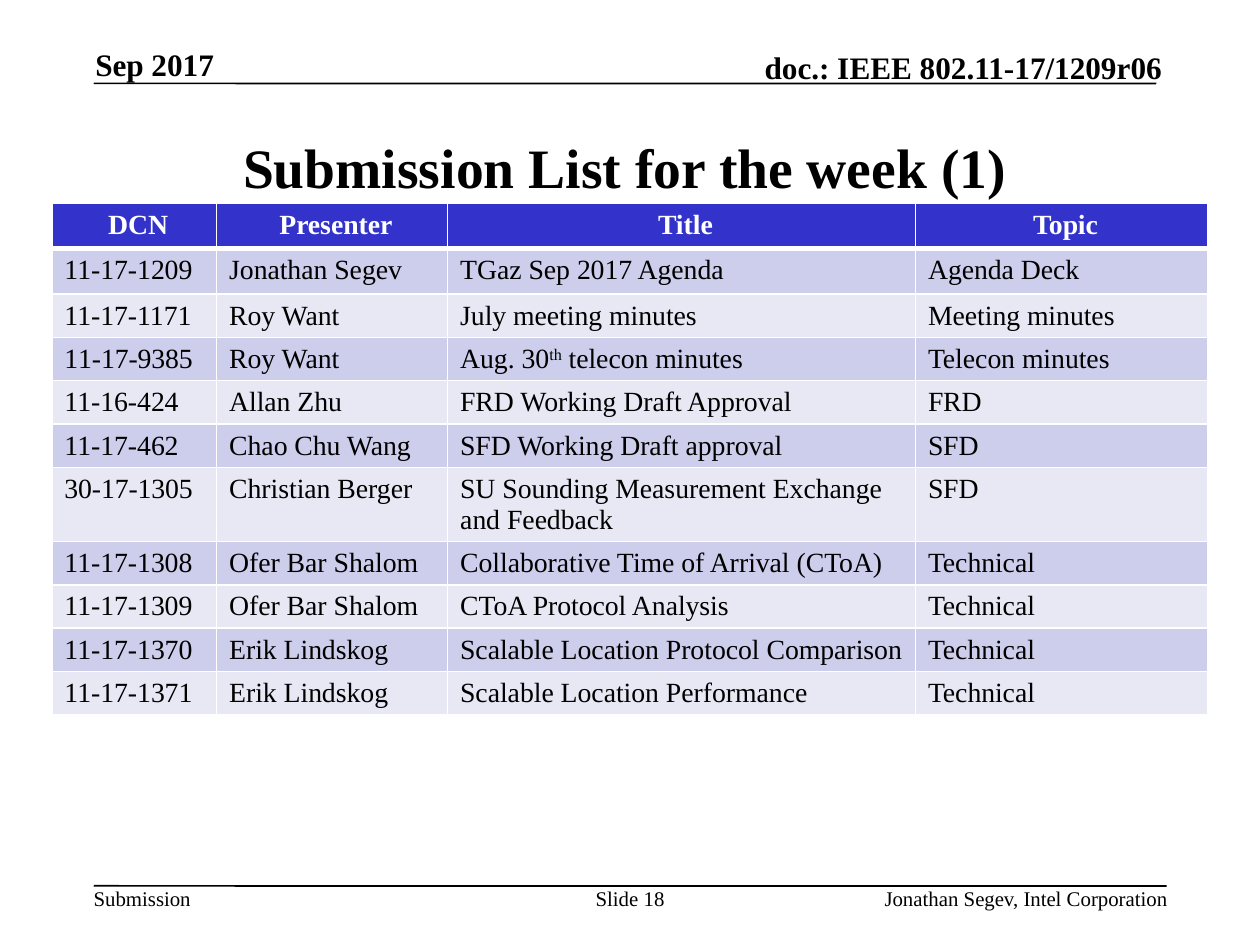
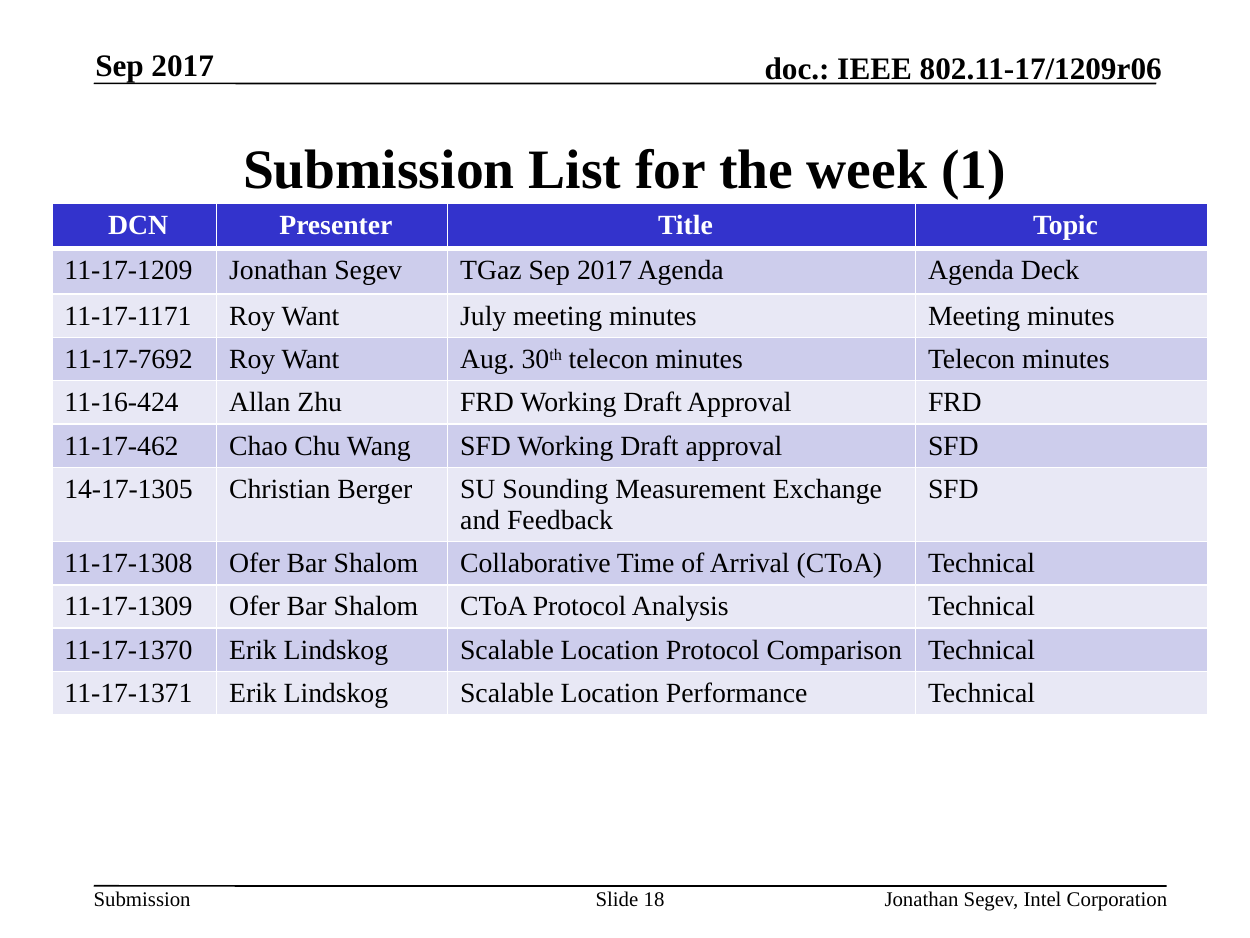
11-17-9385: 11-17-9385 -> 11-17-7692
30-17-1305: 30-17-1305 -> 14-17-1305
